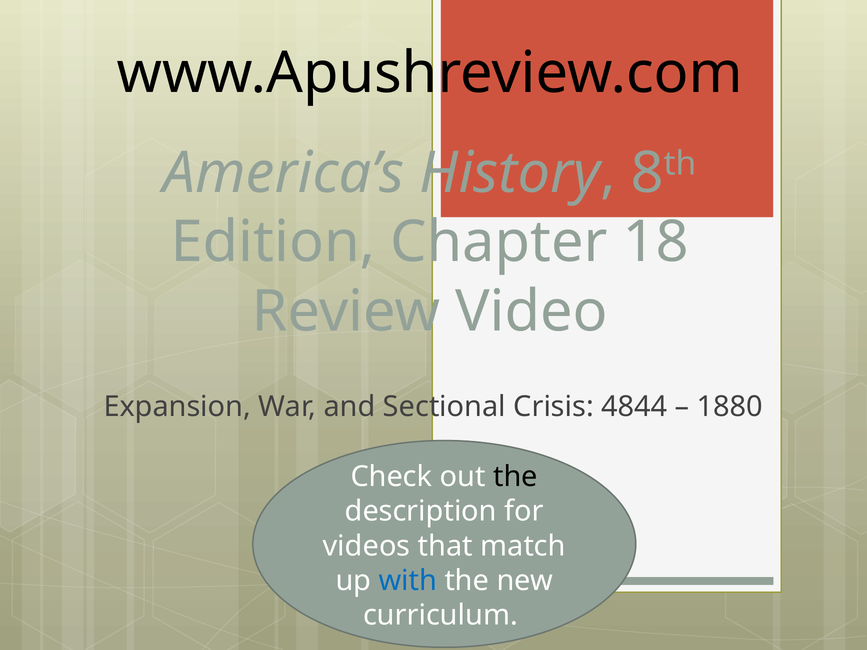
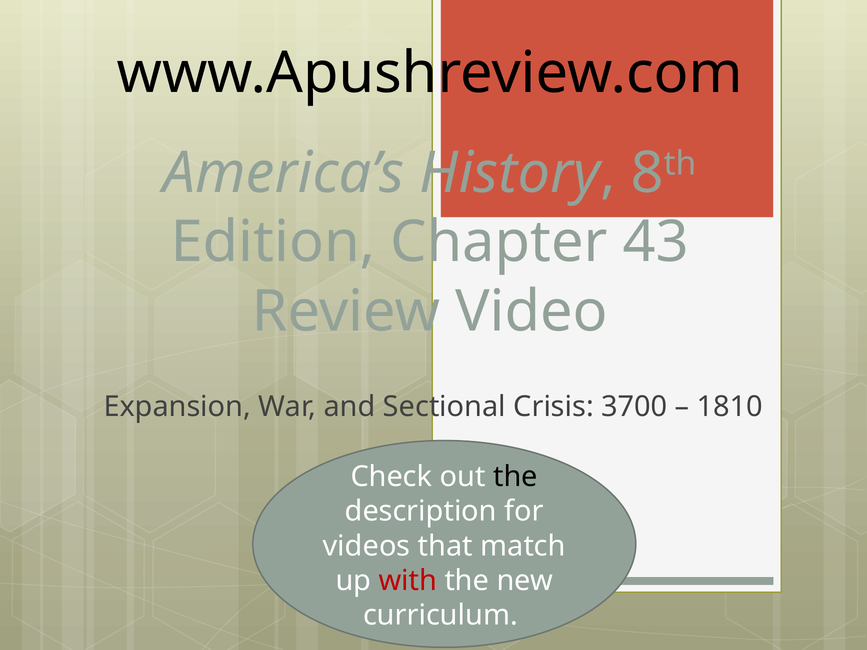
18: 18 -> 43
4844: 4844 -> 3700
1880: 1880 -> 1810
with colour: blue -> red
